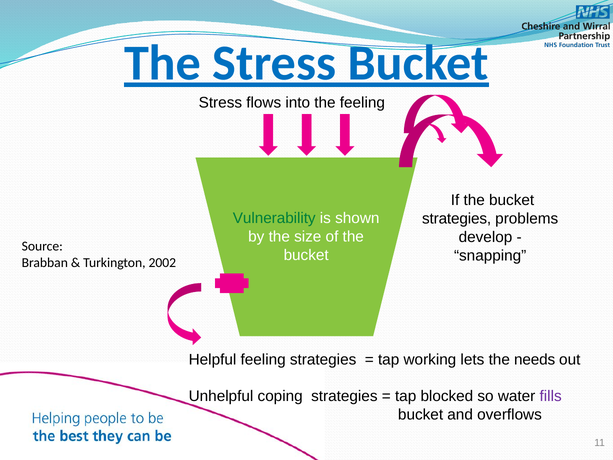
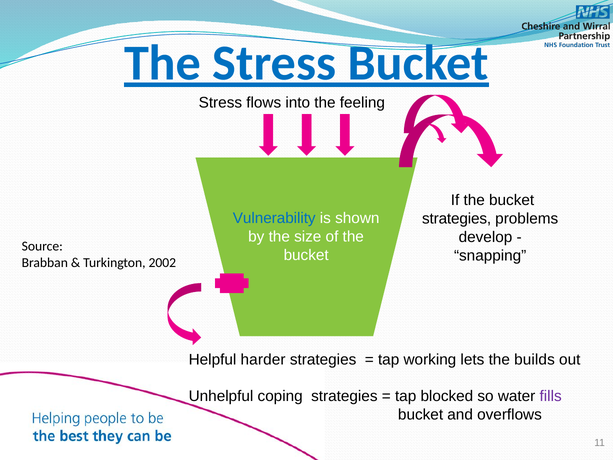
Vulnerability colour: green -> blue
Helpful feeling: feeling -> harder
needs: needs -> builds
